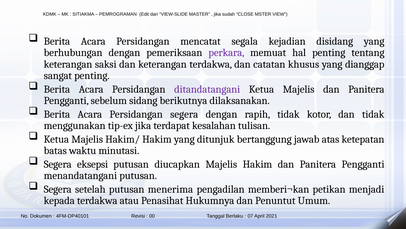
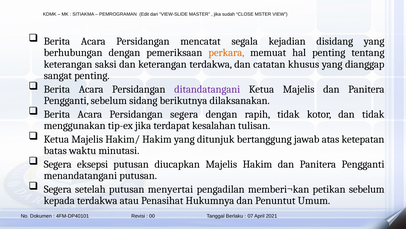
perkara colour: purple -> orange
menerima: menerima -> menyertai
petikan menjadi: menjadi -> sebelum
